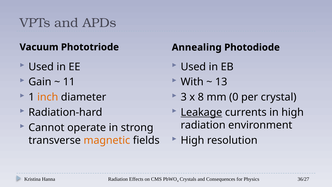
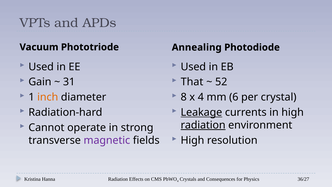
11: 11 -> 31
With: With -> That
13: 13 -> 52
3: 3 -> 8
x 8: 8 -> 4
0: 0 -> 6
radiation at (203, 125) underline: none -> present
magnetic colour: orange -> purple
